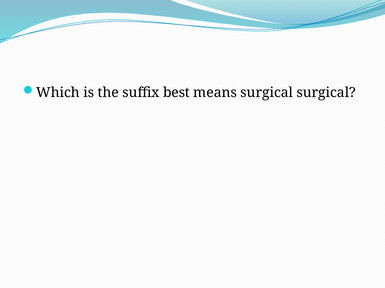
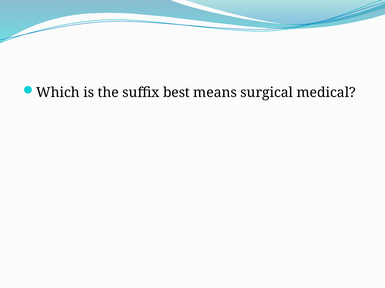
surgical surgical: surgical -> medical
